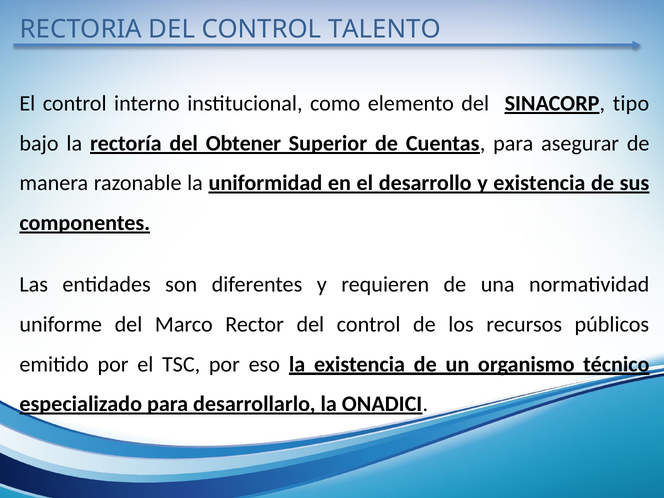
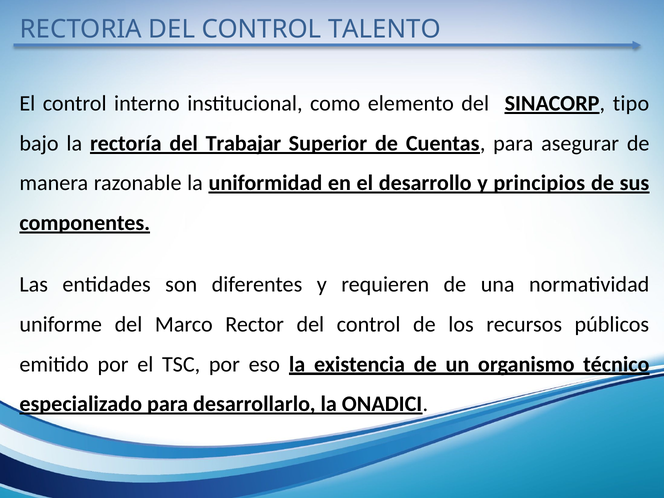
Obtener: Obtener -> Trabajar
y existencia: existencia -> principios
